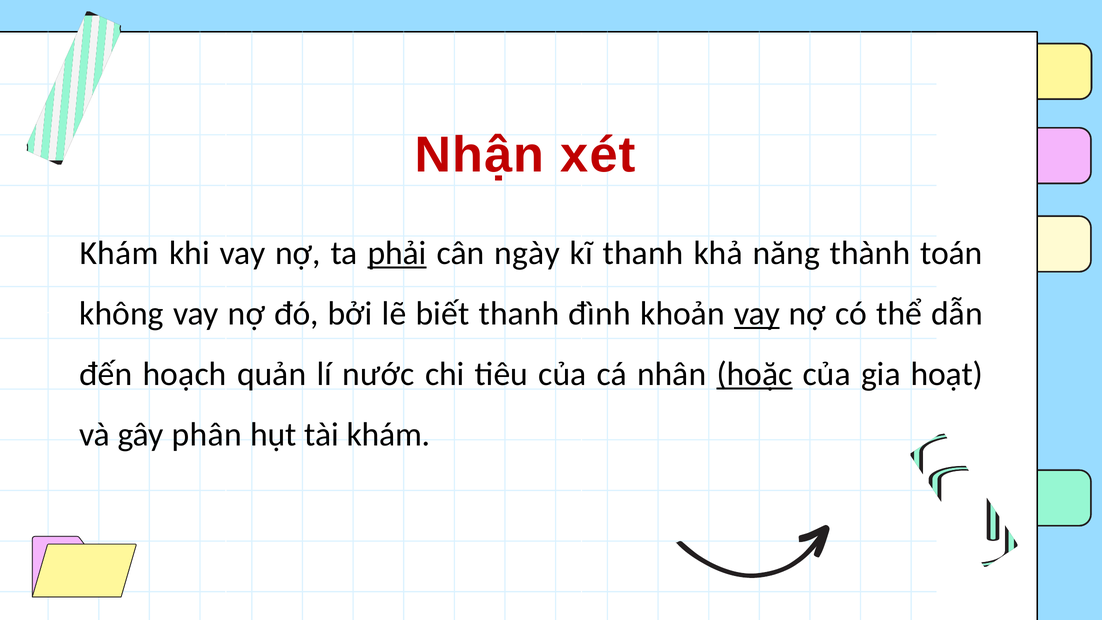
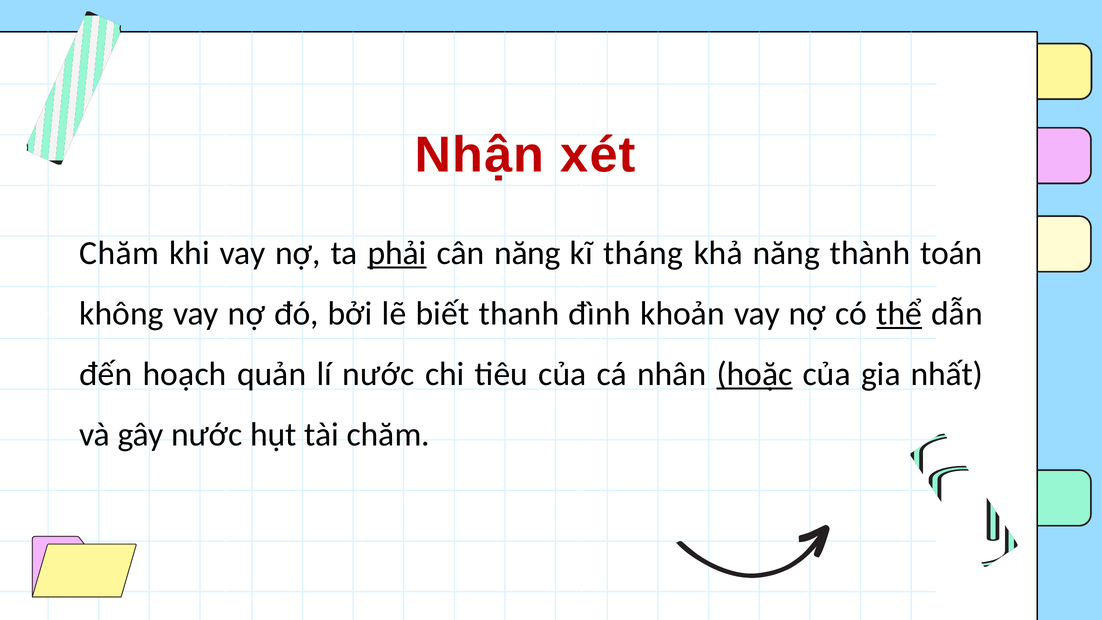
Khám at (119, 253): Khám -> Chăm
cân ngày: ngày -> năng
kĩ thanh: thanh -> tháng
vay at (757, 314) underline: present -> none
thể underline: none -> present
hoạt: hoạt -> nhất
gây phân: phân -> nước
tài khám: khám -> chăm
